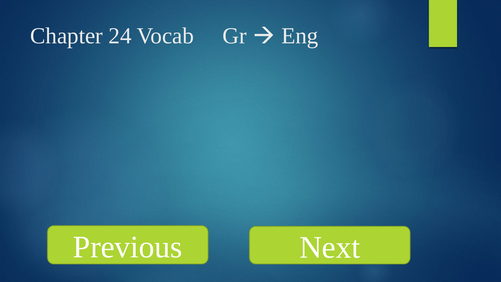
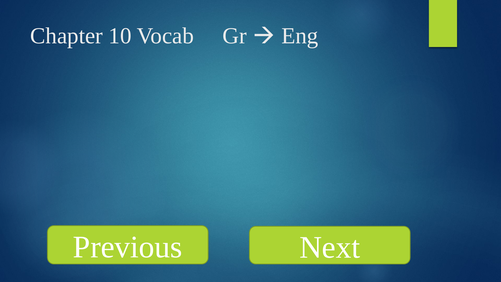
24: 24 -> 10
